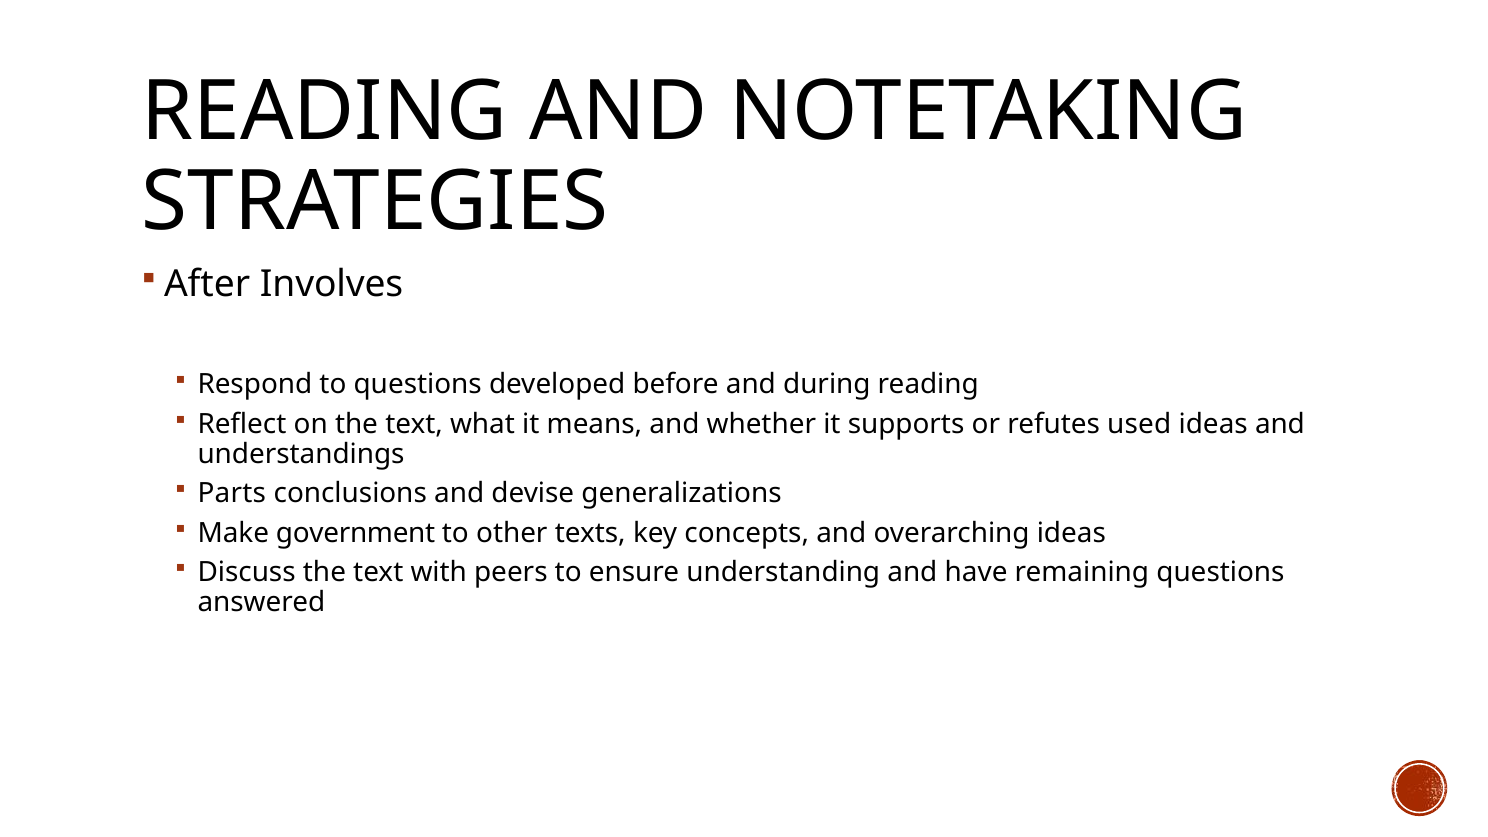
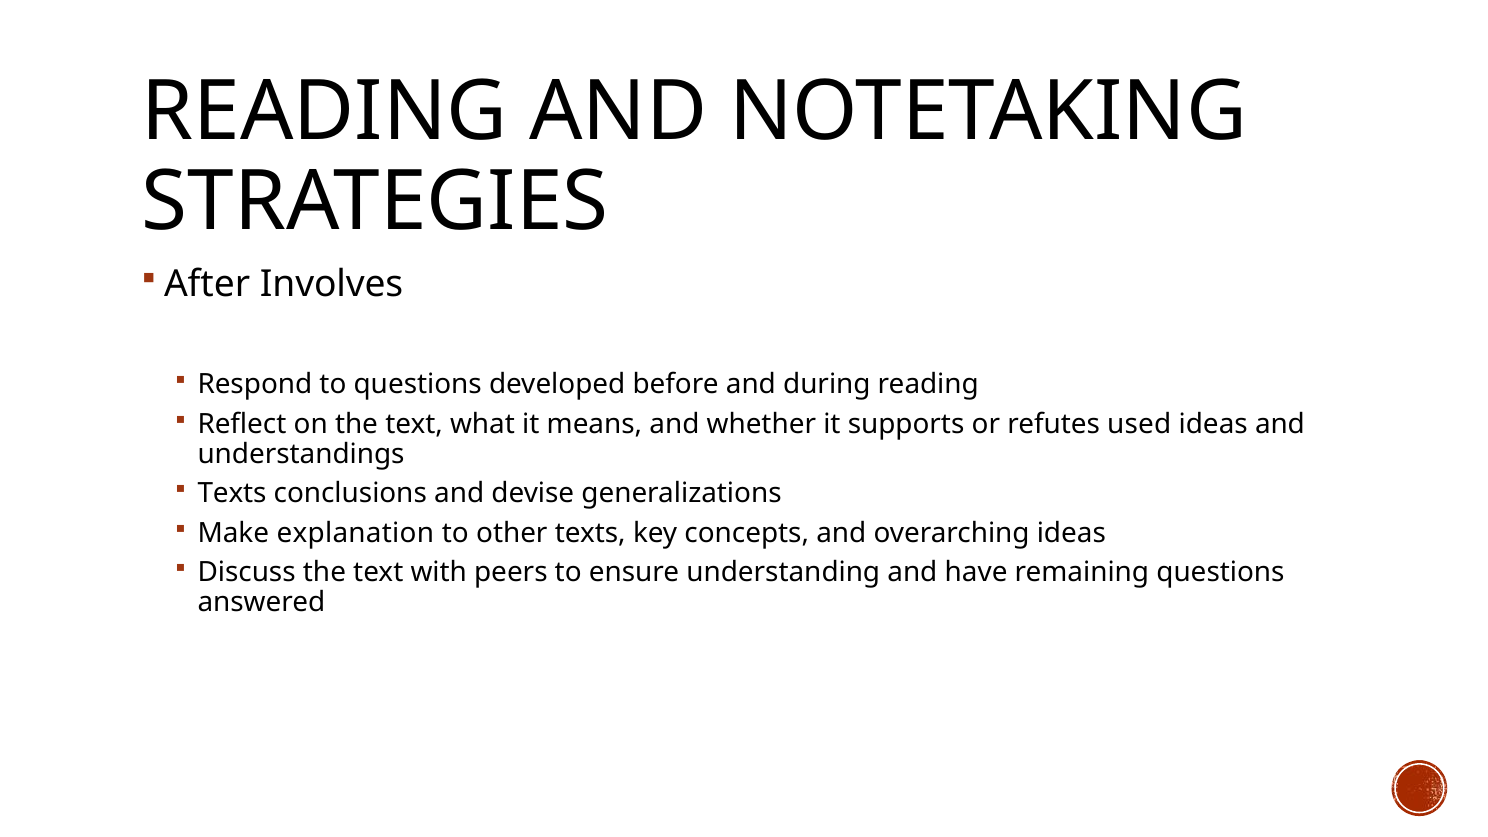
Parts at (232, 494): Parts -> Texts
government: government -> explanation
